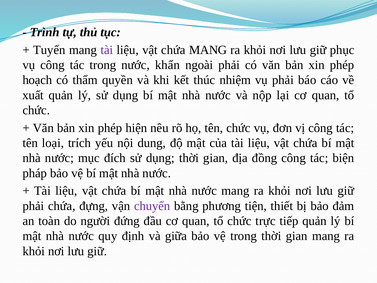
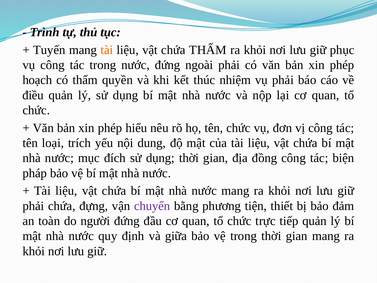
tài at (107, 50) colour: purple -> orange
chứa MANG: MANG -> THẤM
nước khẩn: khẩn -> đứng
xuất: xuất -> điều
hiện: hiện -> hiểu
